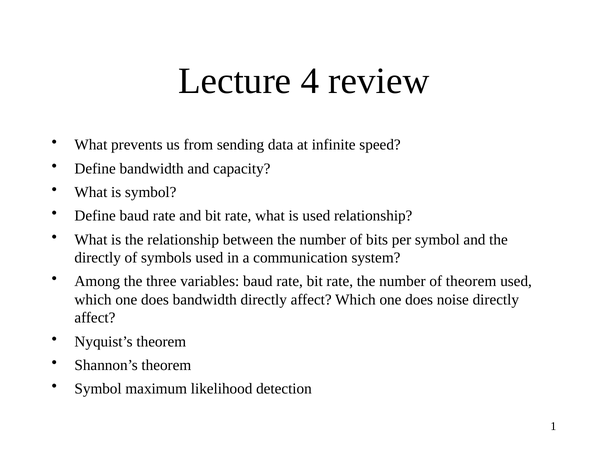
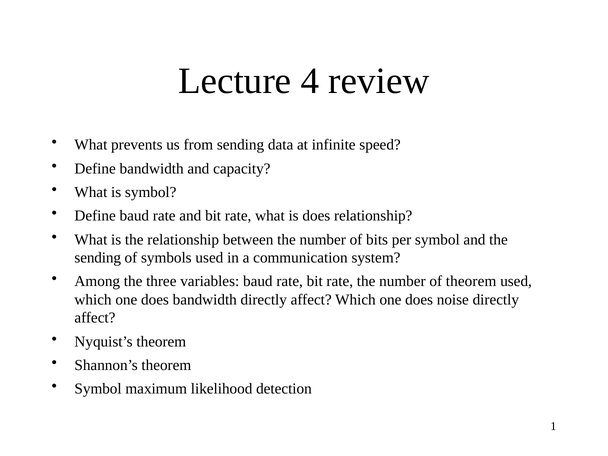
is used: used -> does
directly at (98, 258): directly -> sending
